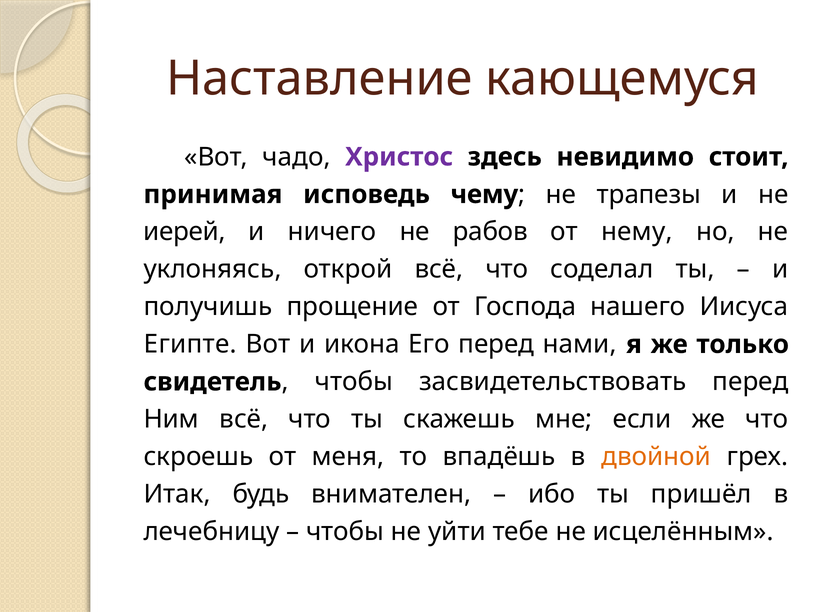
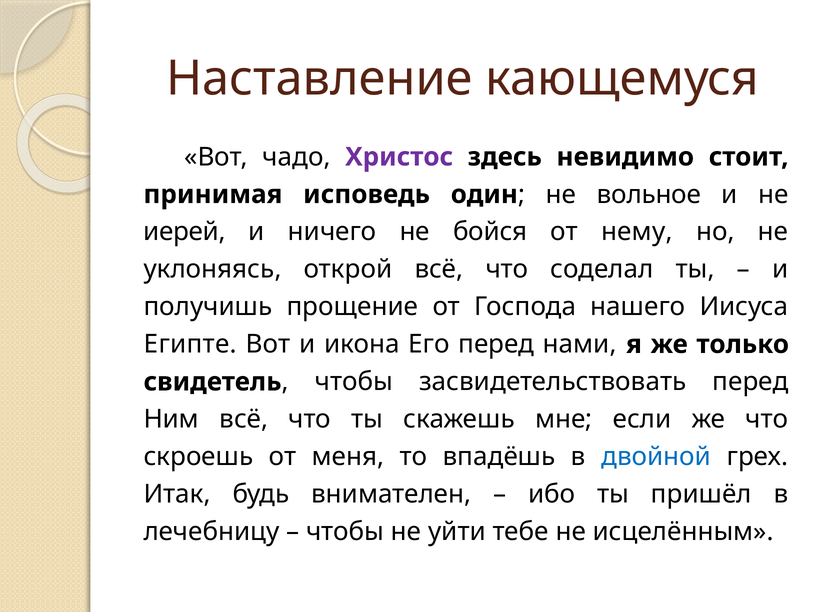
чему: чему -> один
трапезы: трапезы -> вольное
рабов: рабов -> бойся
двойной colour: orange -> blue
